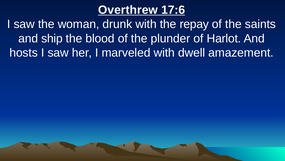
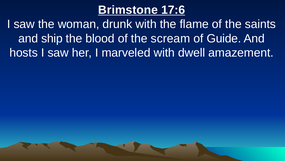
Overthrew: Overthrew -> Brimstone
repay: repay -> flame
plunder: plunder -> scream
Harlot: Harlot -> Guide
